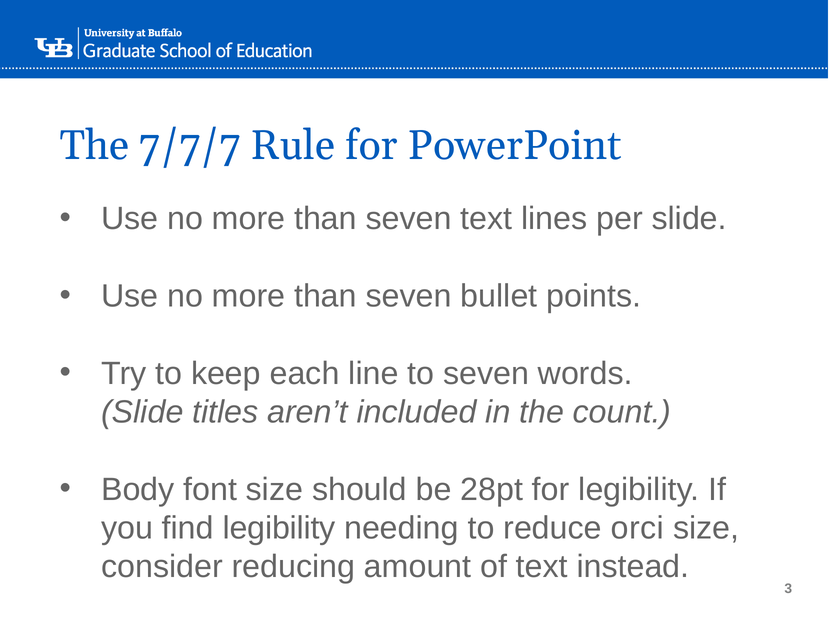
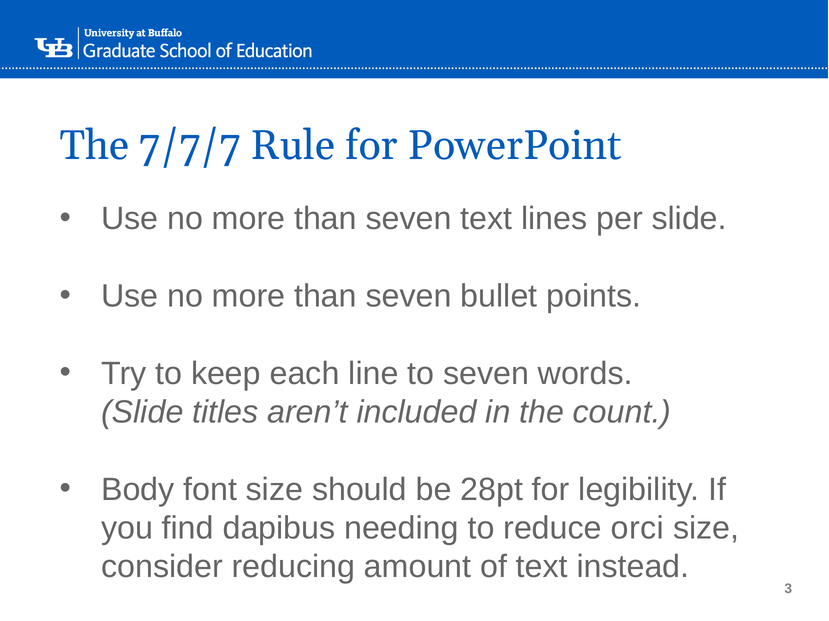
find legibility: legibility -> dapibus
